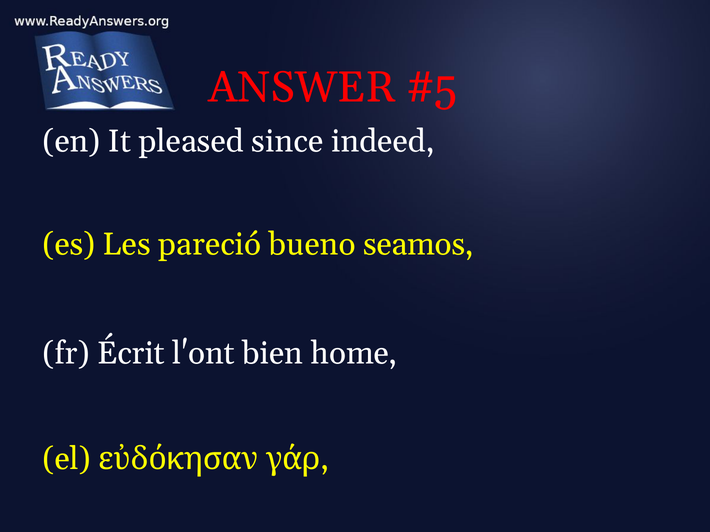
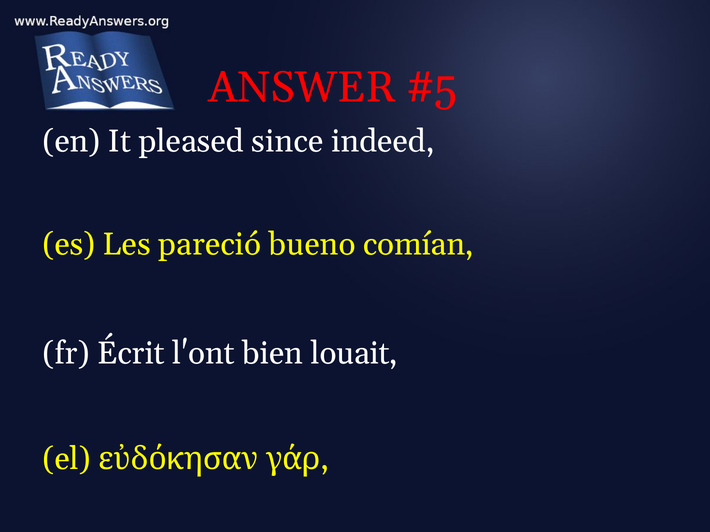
seamos: seamos -> comían
home: home -> louait
